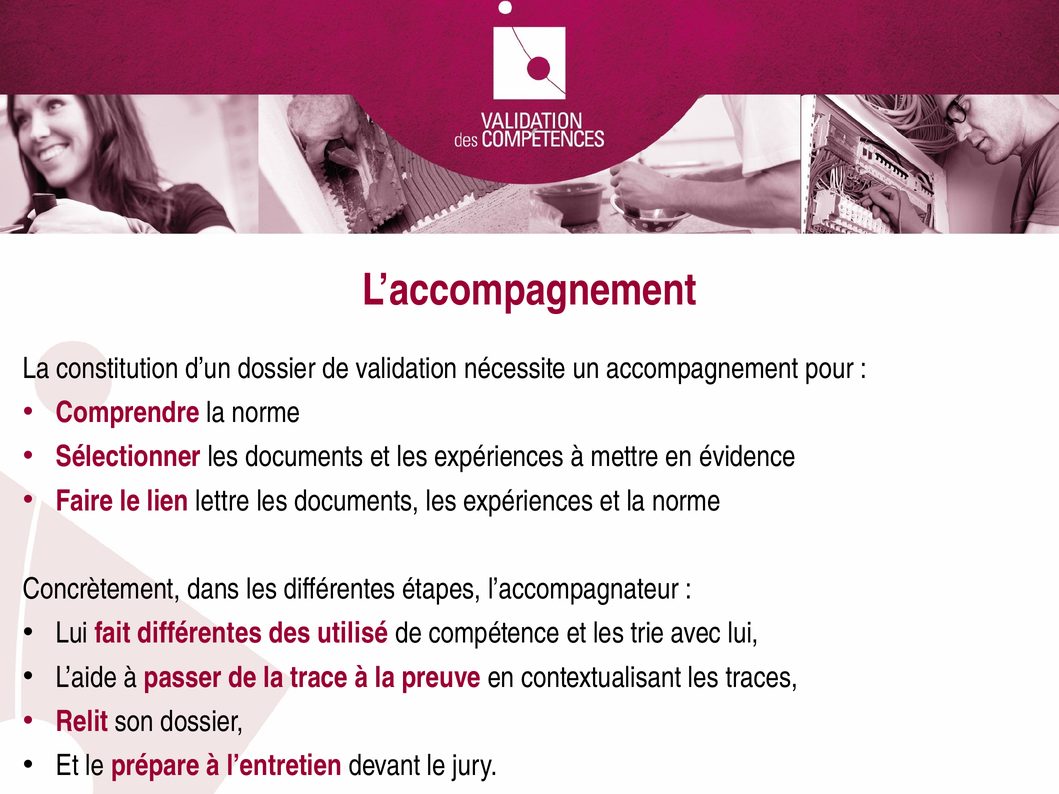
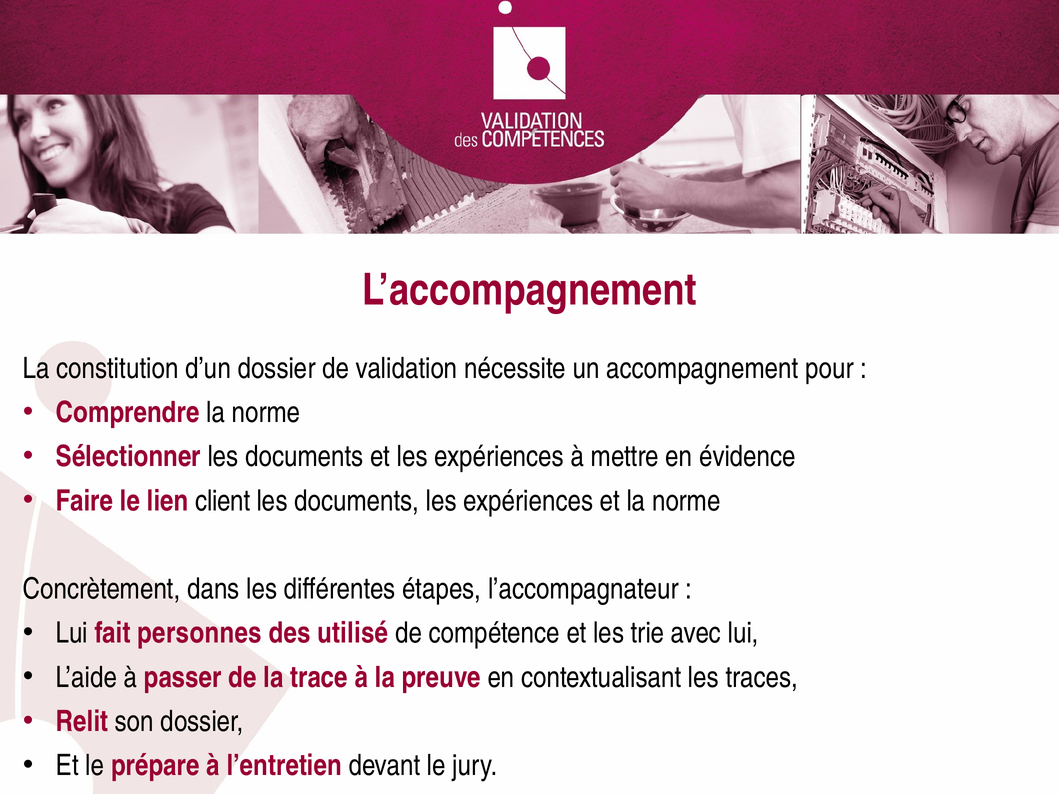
lettre: lettre -> client
fait différentes: différentes -> personnes
